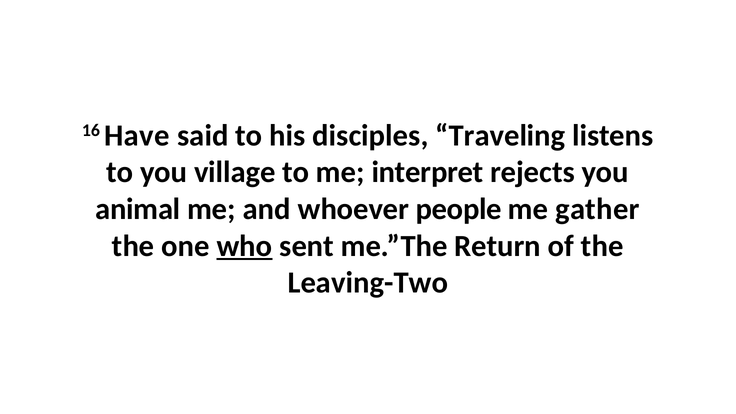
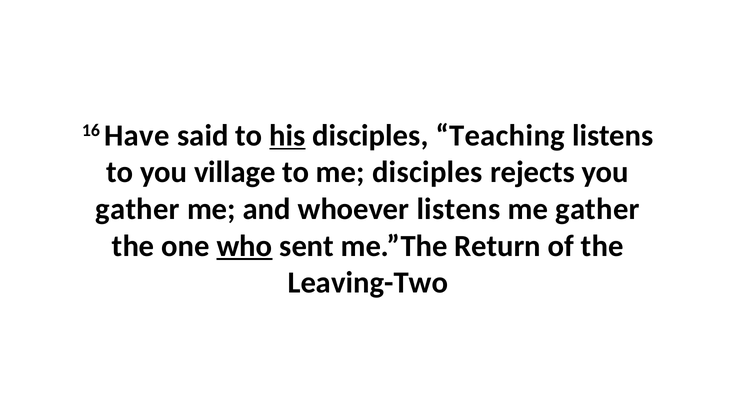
his underline: none -> present
Traveling: Traveling -> Teaching
me interpret: interpret -> disciples
animal at (138, 209): animal -> gather
whoever people: people -> listens
